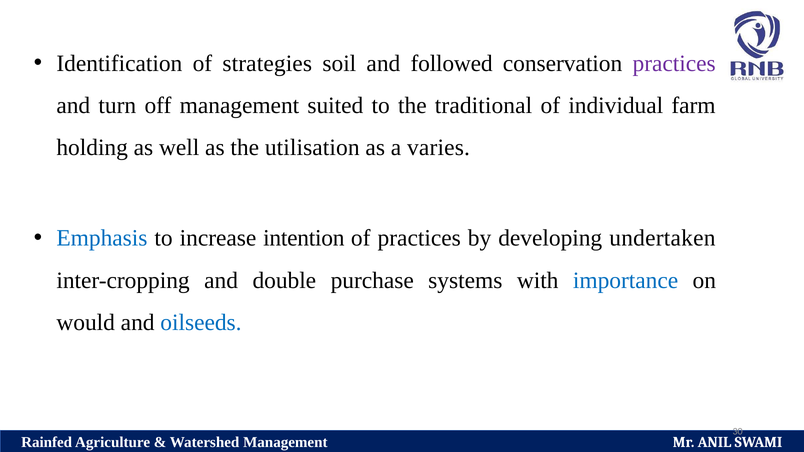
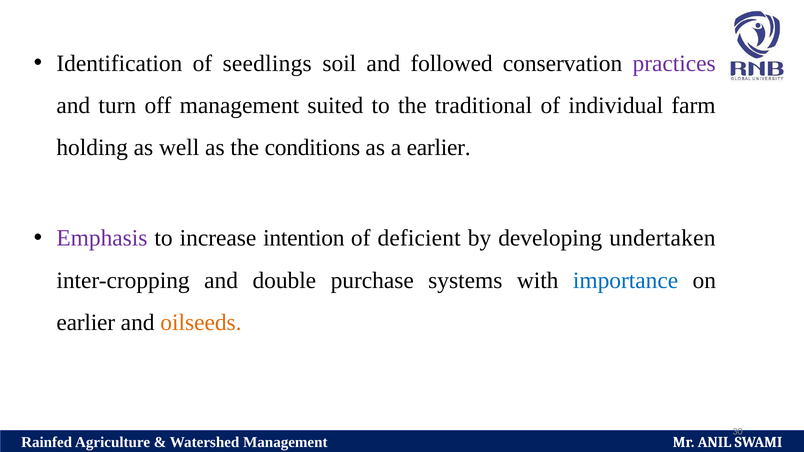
strategies: strategies -> seedlings
utilisation: utilisation -> conditions
a varies: varies -> earlier
Emphasis colour: blue -> purple
of practices: practices -> deficient
would at (86, 323): would -> earlier
oilseeds colour: blue -> orange
